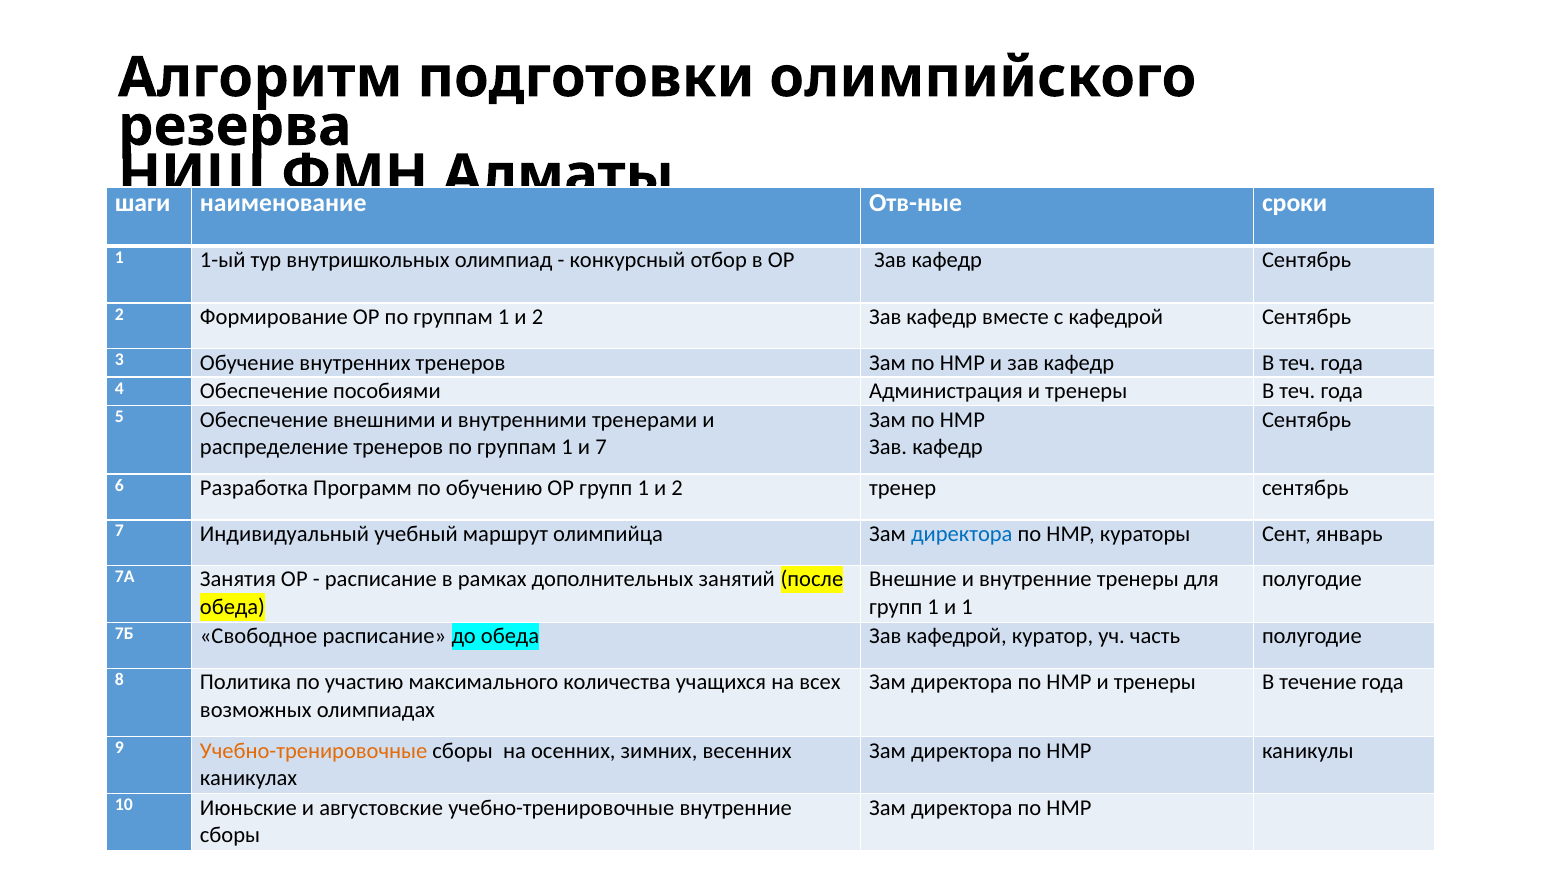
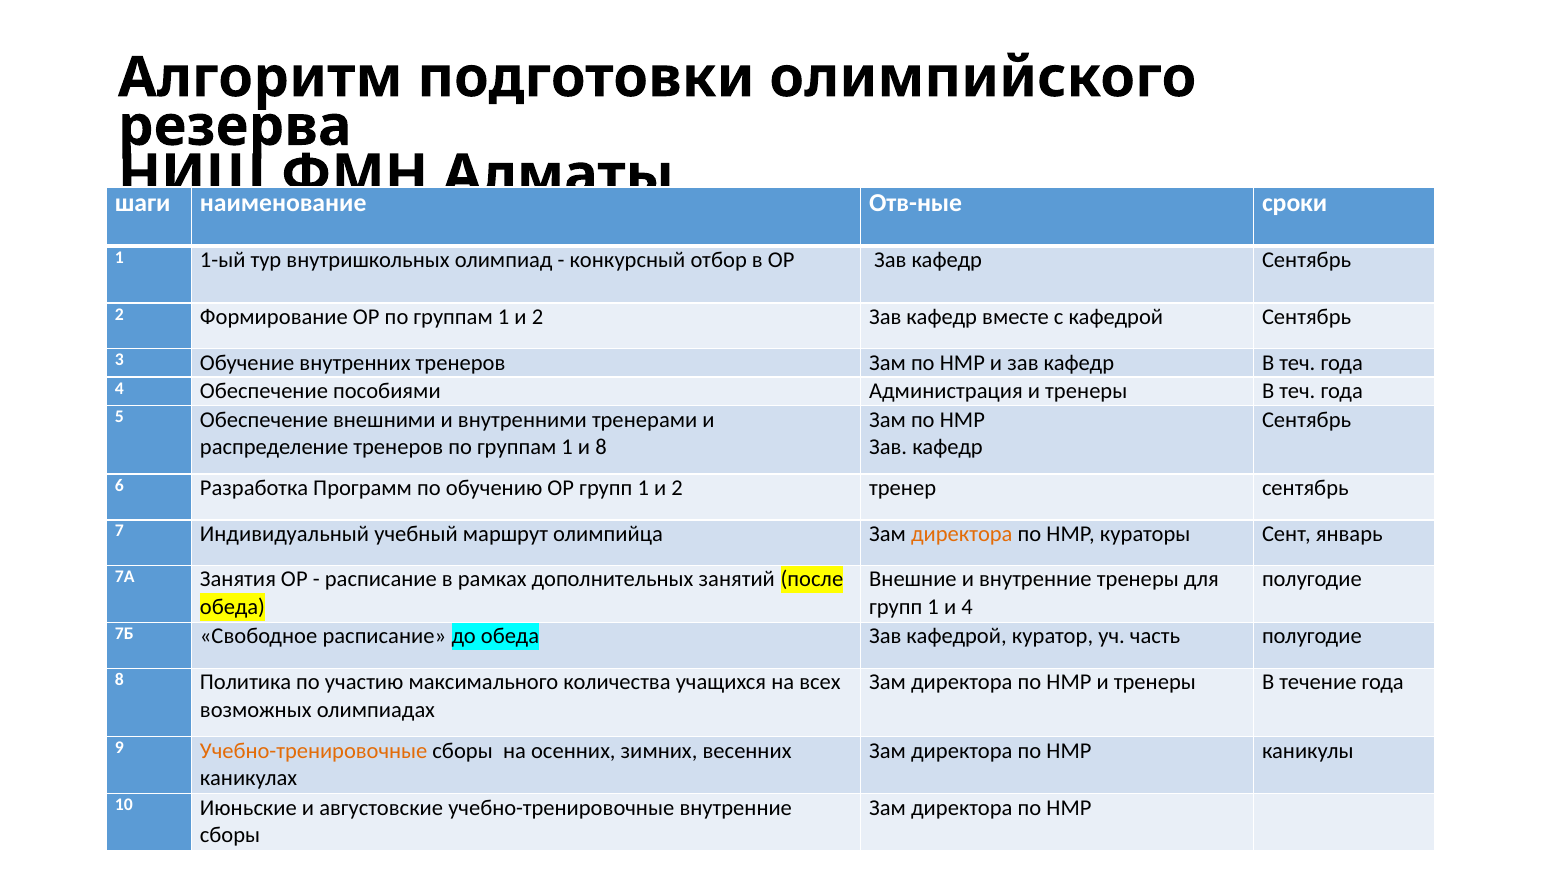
и 7: 7 -> 8
директора at (962, 534) colour: blue -> orange
и 1: 1 -> 4
